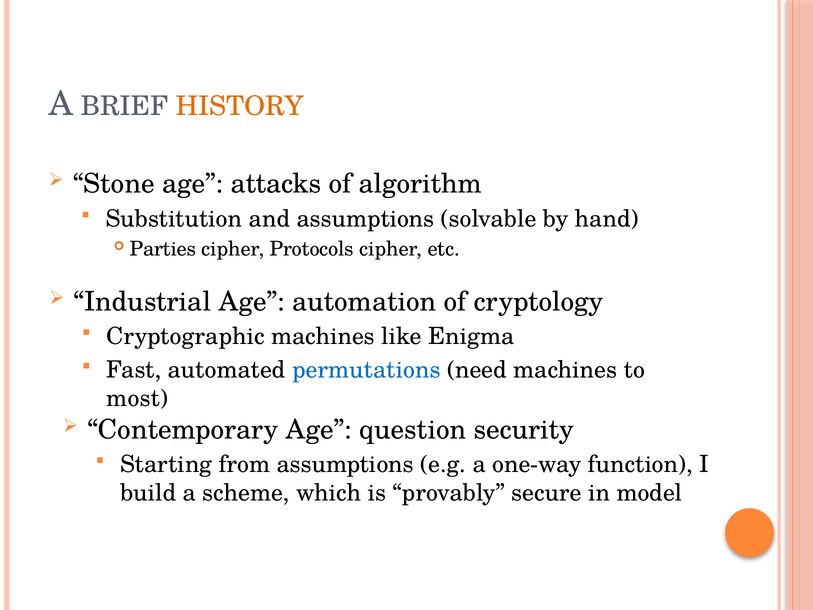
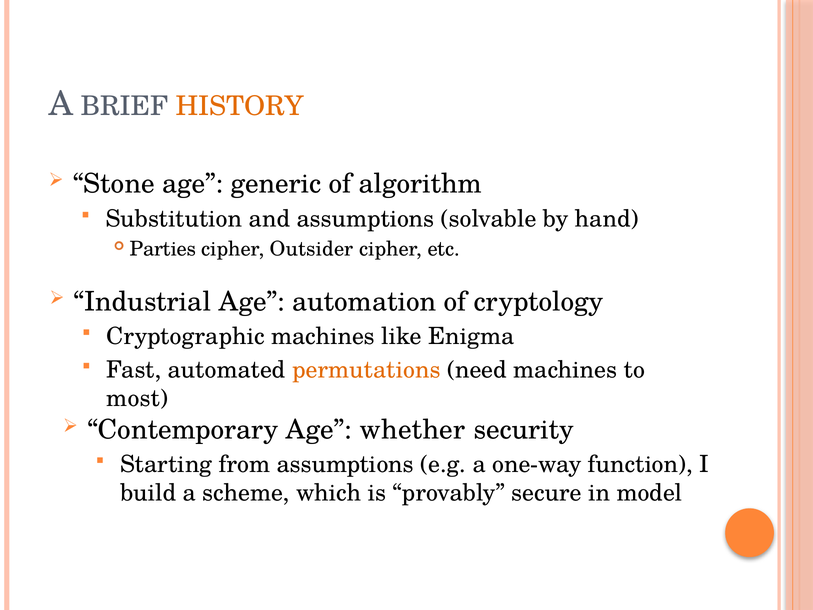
attacks: attacks -> generic
Protocols: Protocols -> Outsider
permutations colour: blue -> orange
question: question -> whether
